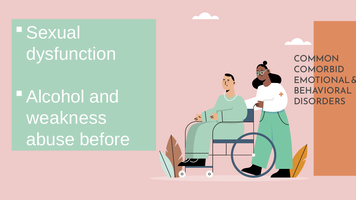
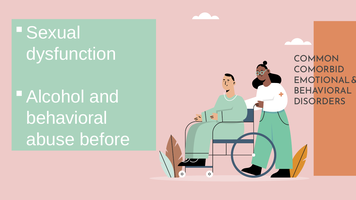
weakness at (67, 118): weakness -> behavioral
